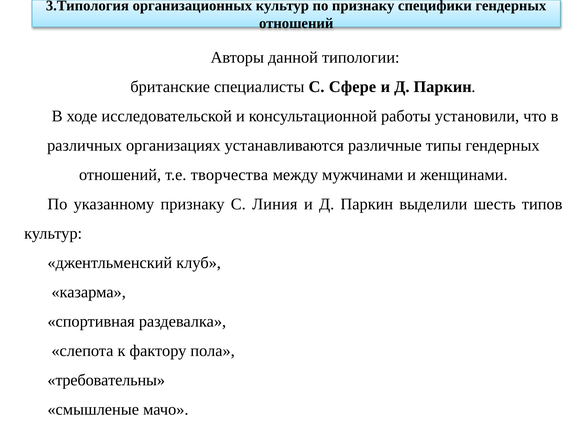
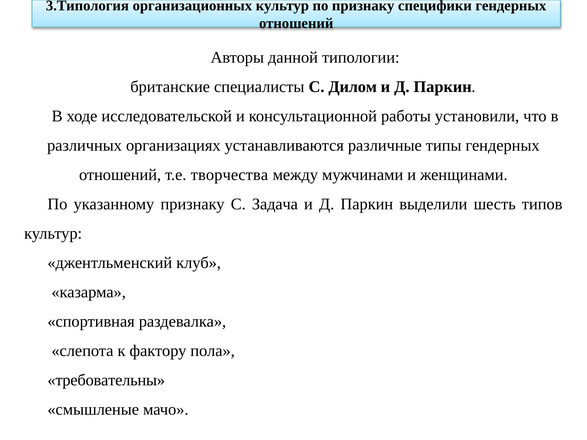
Сфере: Сфере -> Дилом
Линия: Линия -> Задача
